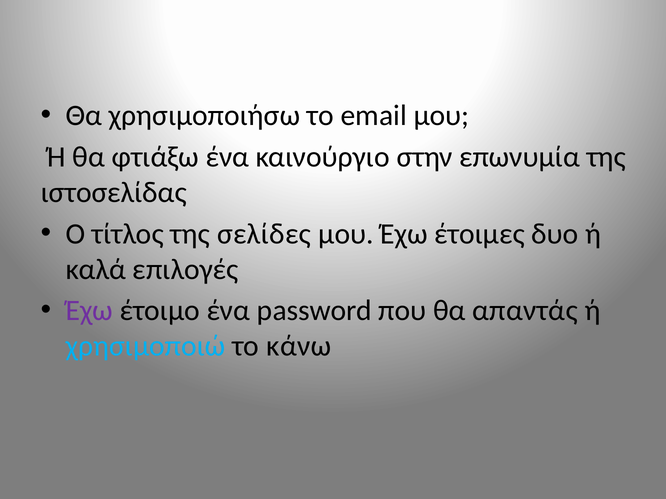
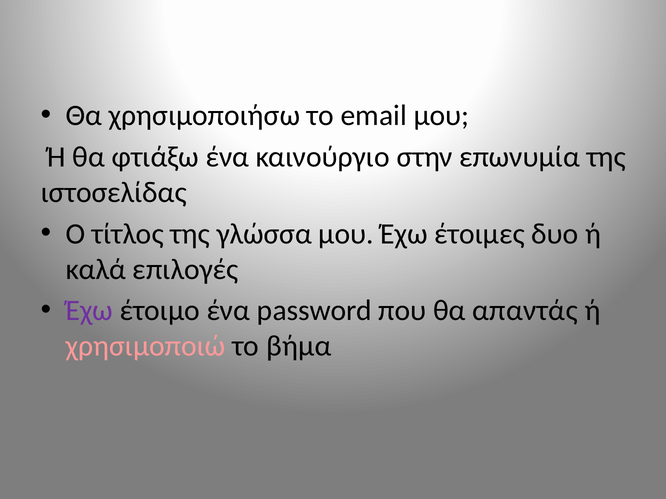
σελίδες: σελίδες -> γλώσσα
χρησιμοποιώ colour: light blue -> pink
κάνω: κάνω -> βήμα
